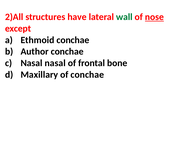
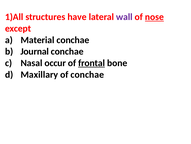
2)All: 2)All -> 1)All
wall colour: green -> purple
Ethmoid: Ethmoid -> Material
Author: Author -> Journal
Nasal nasal: nasal -> occur
frontal underline: none -> present
